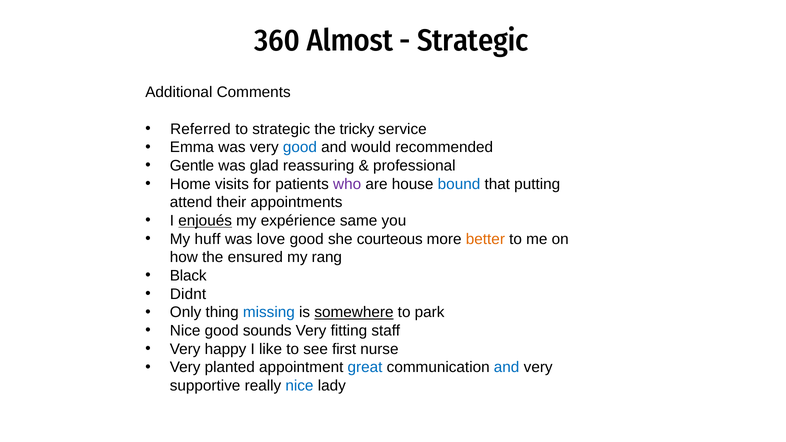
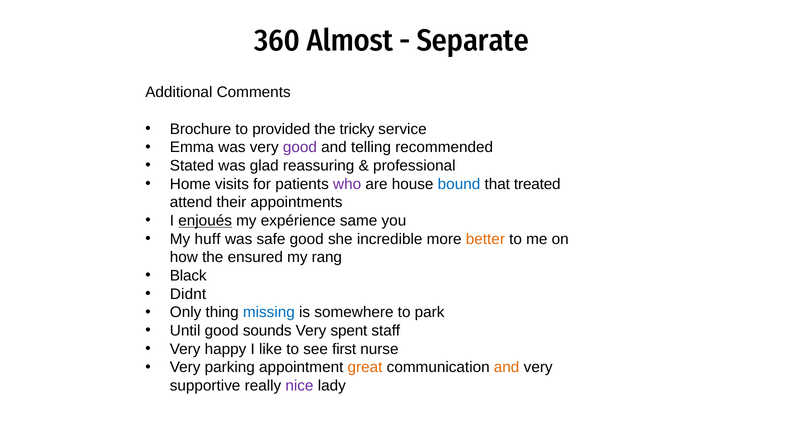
Strategic at (473, 41): Strategic -> Separate
Referred: Referred -> Brochure
to strategic: strategic -> provided
good at (300, 147) colour: blue -> purple
would: would -> telling
Gentle: Gentle -> Stated
putting: putting -> treated
love: love -> safe
courteous: courteous -> incredible
somewhere underline: present -> none
Nice at (185, 331): Nice -> Until
fitting: fitting -> spent
planted: planted -> parking
great colour: blue -> orange
and at (507, 368) colour: blue -> orange
nice at (299, 386) colour: blue -> purple
